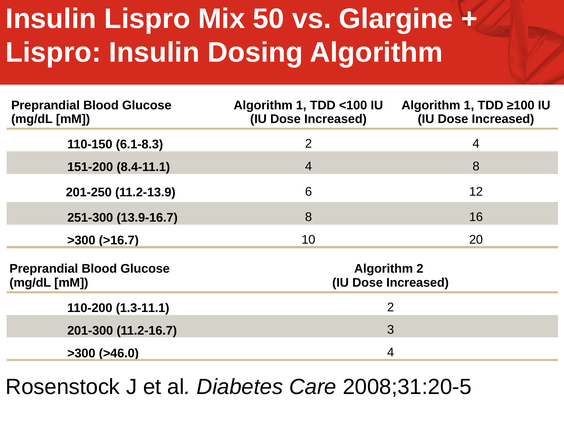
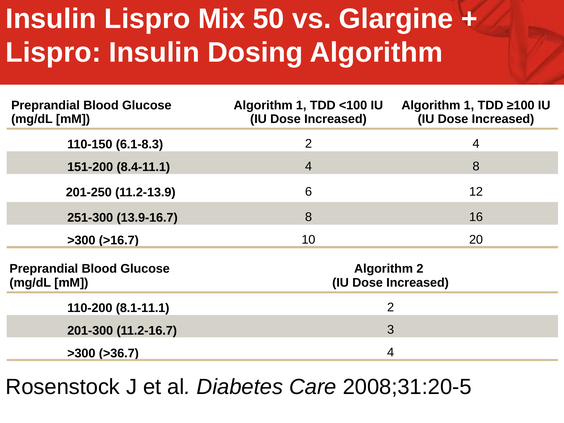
1.3-11.1: 1.3-11.1 -> 8.1-11.1
>46.0: >46.0 -> >36.7
